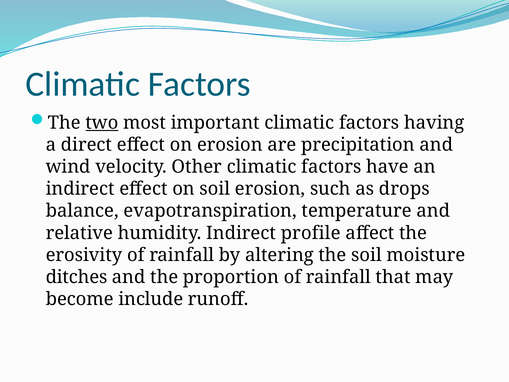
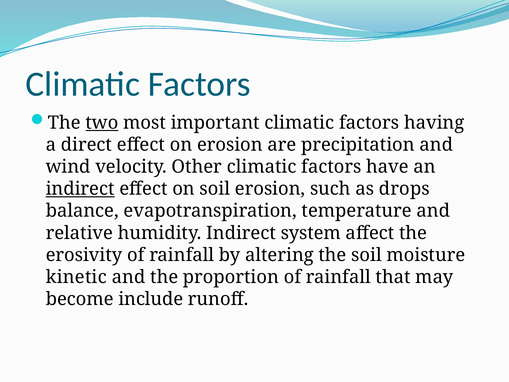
indirect at (80, 189) underline: none -> present
profile: profile -> system
ditches: ditches -> kinetic
